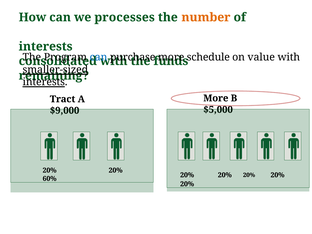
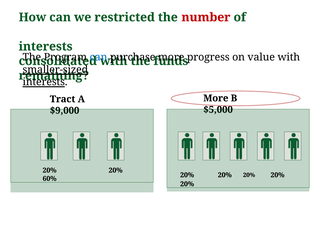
processes: processes -> restricted
number colour: orange -> red
schedule: schedule -> progress
